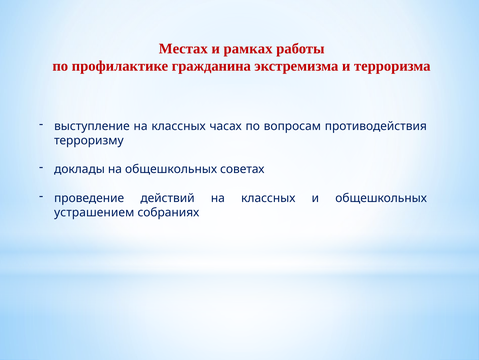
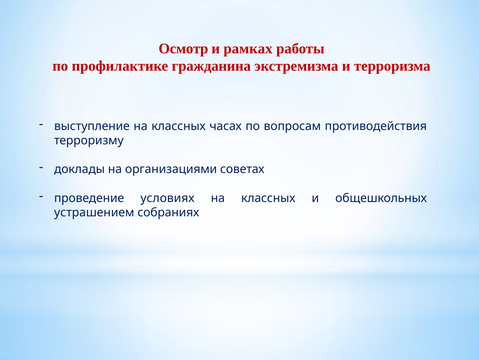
Местах: Местах -> Осмотр
на общешкольных: общешкольных -> организациями
действий: действий -> условиях
